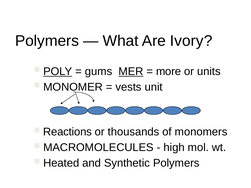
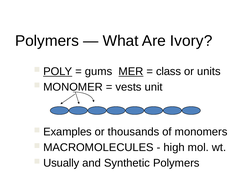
more: more -> class
Reactions: Reactions -> Examples
Heated: Heated -> Usually
